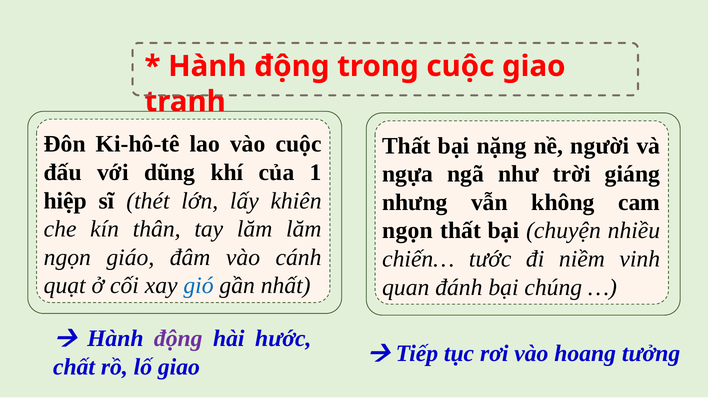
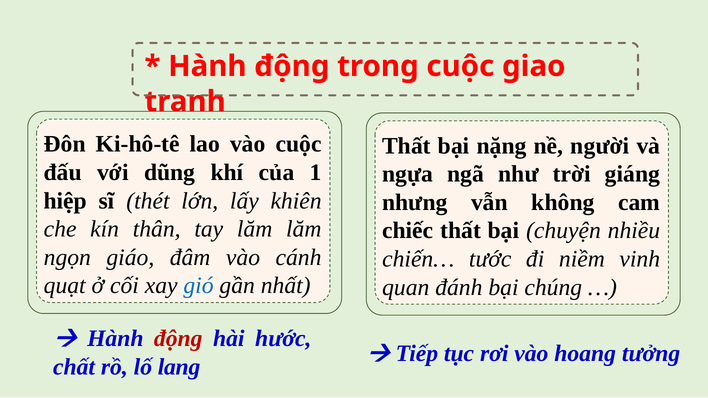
ngọn at (408, 231): ngọn -> chiếc
động at (178, 339) colour: purple -> red
giao: giao -> lang
